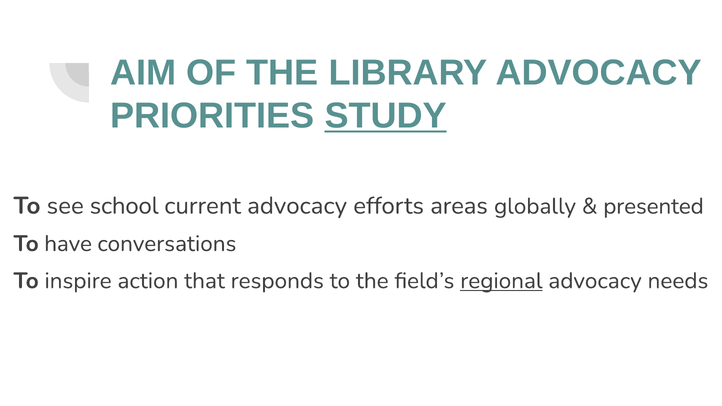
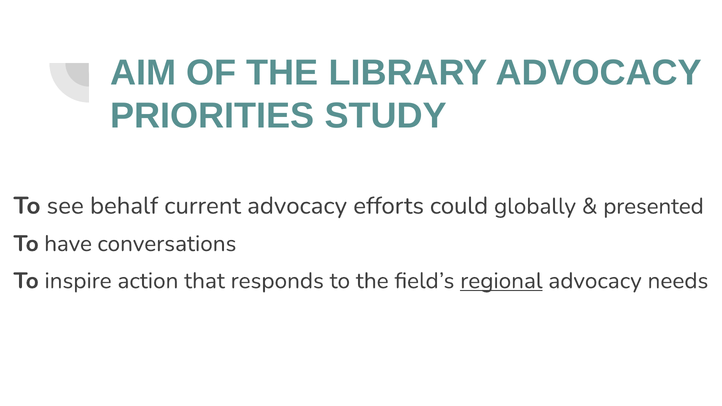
STUDY underline: present -> none
school: school -> behalf
areas: areas -> could
